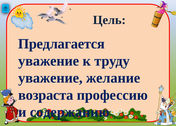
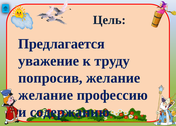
уважение at (50, 78): уважение -> попросив
возраста at (46, 95): возраста -> желание
